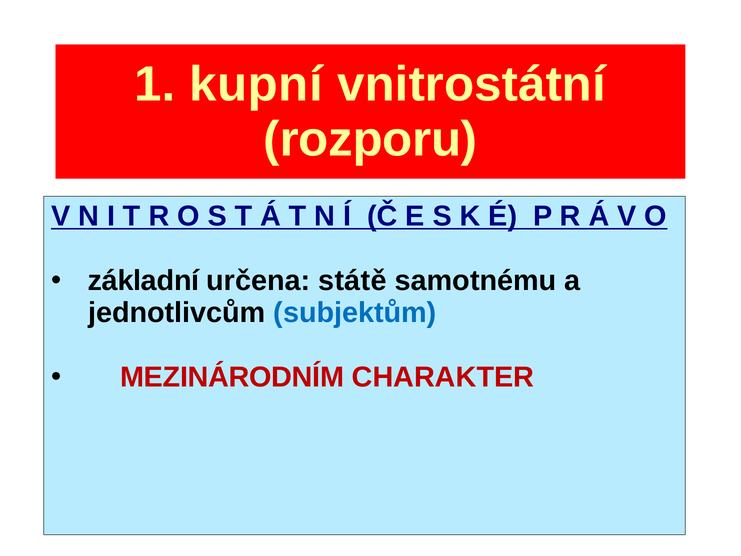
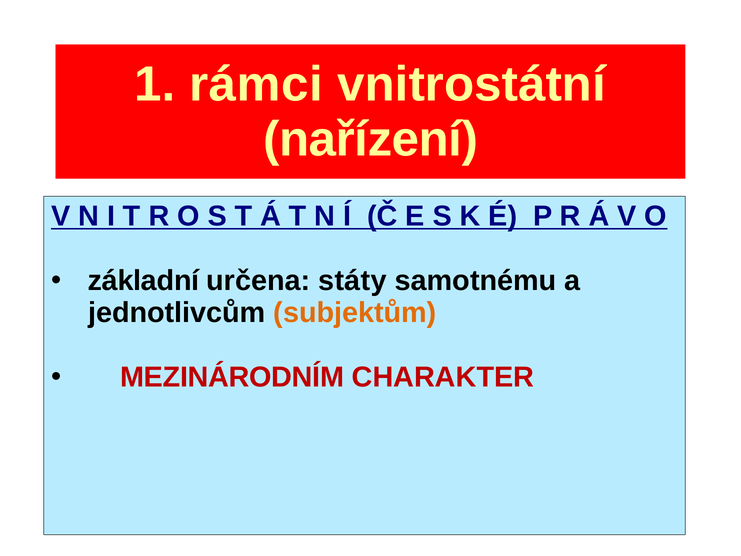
kupní: kupní -> rámci
rozporu: rozporu -> nařízení
státě: státě -> státy
subjektům colour: blue -> orange
